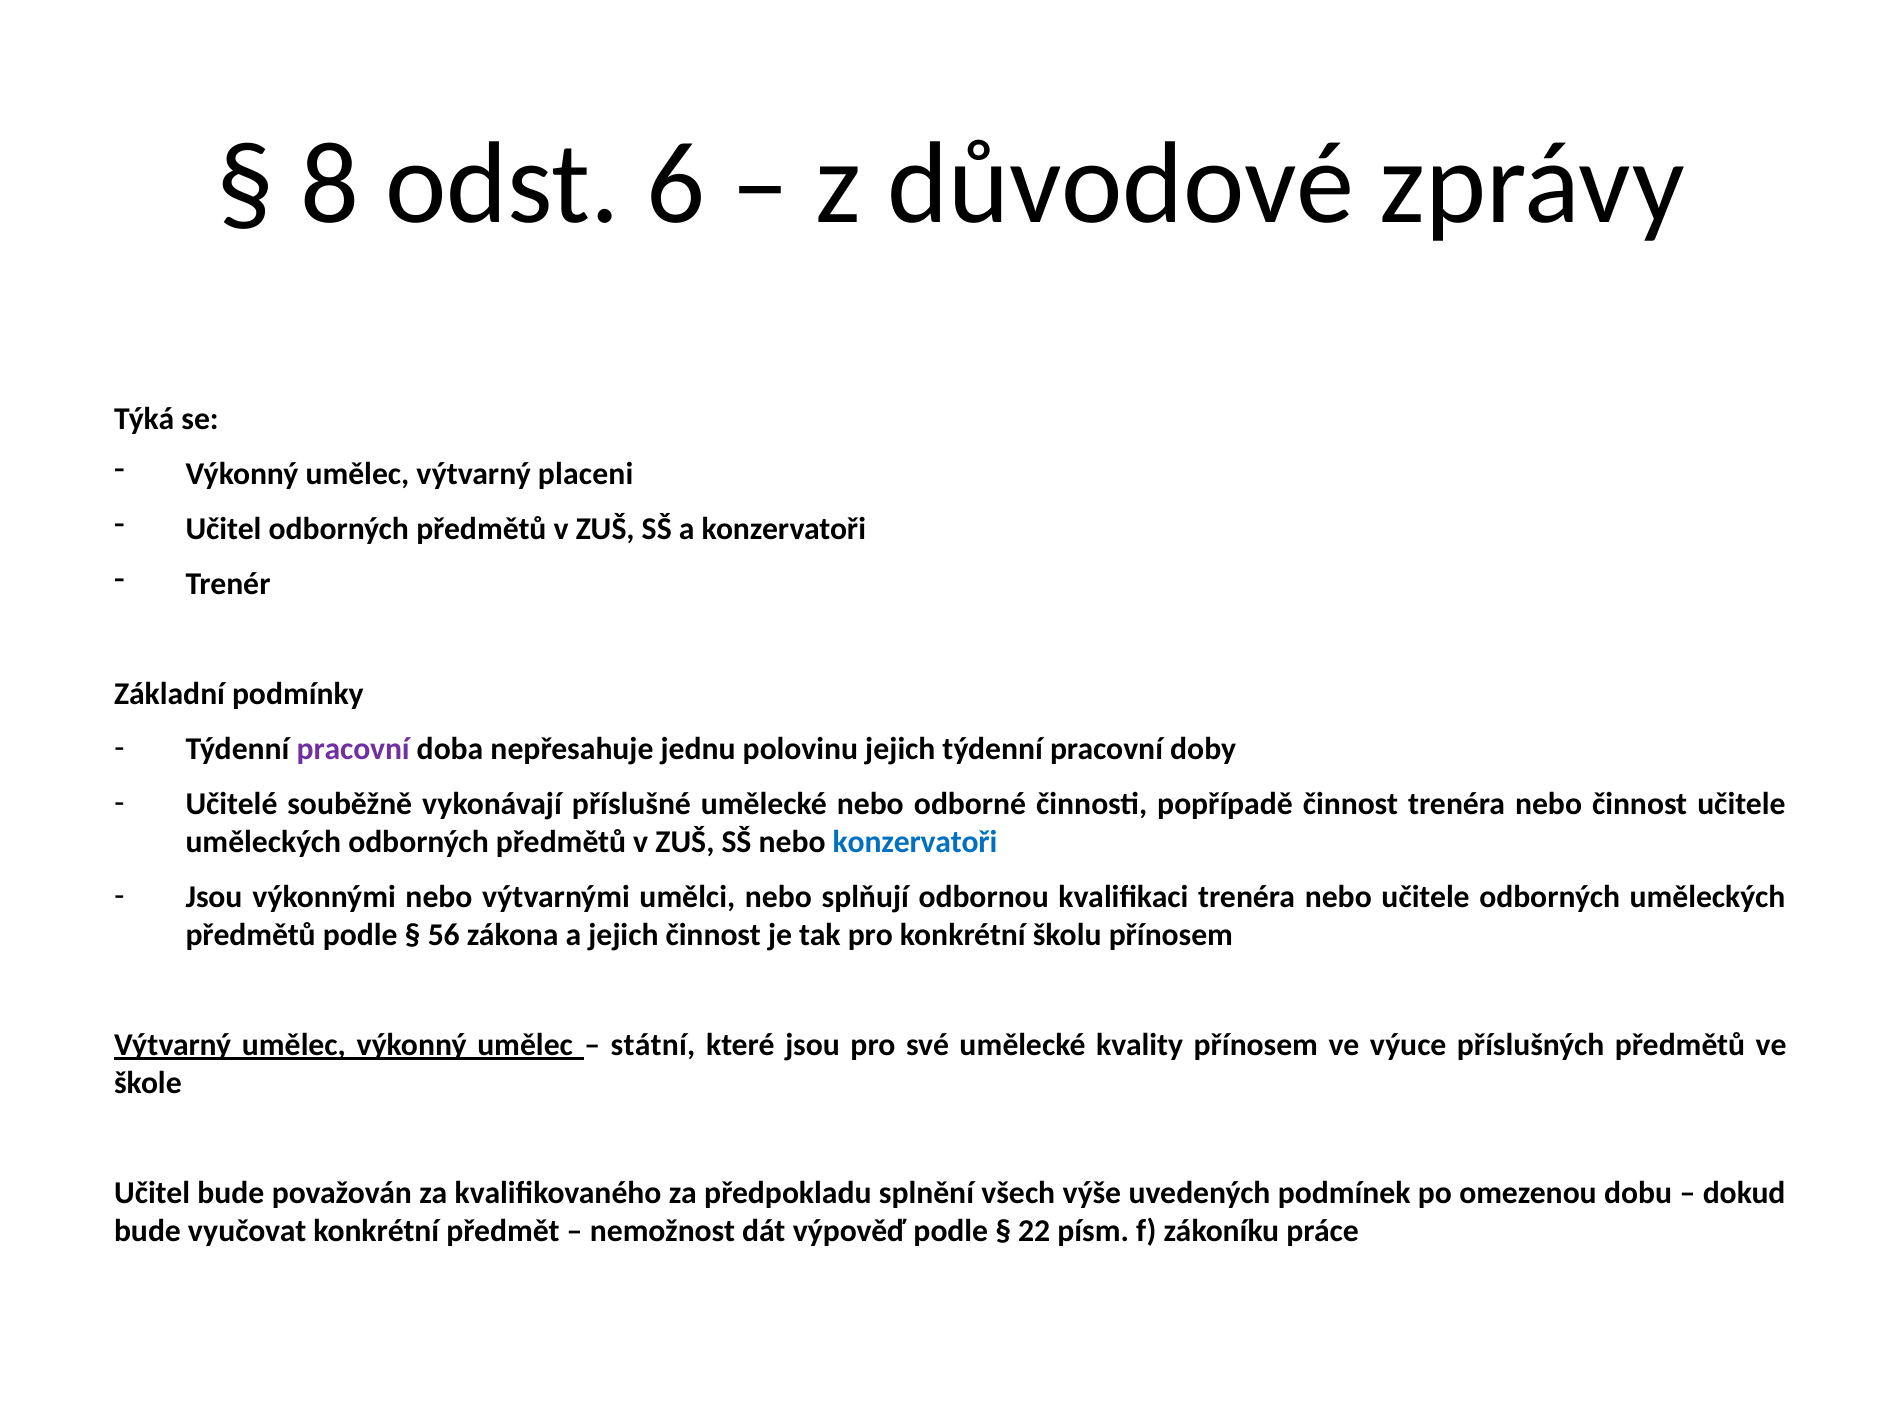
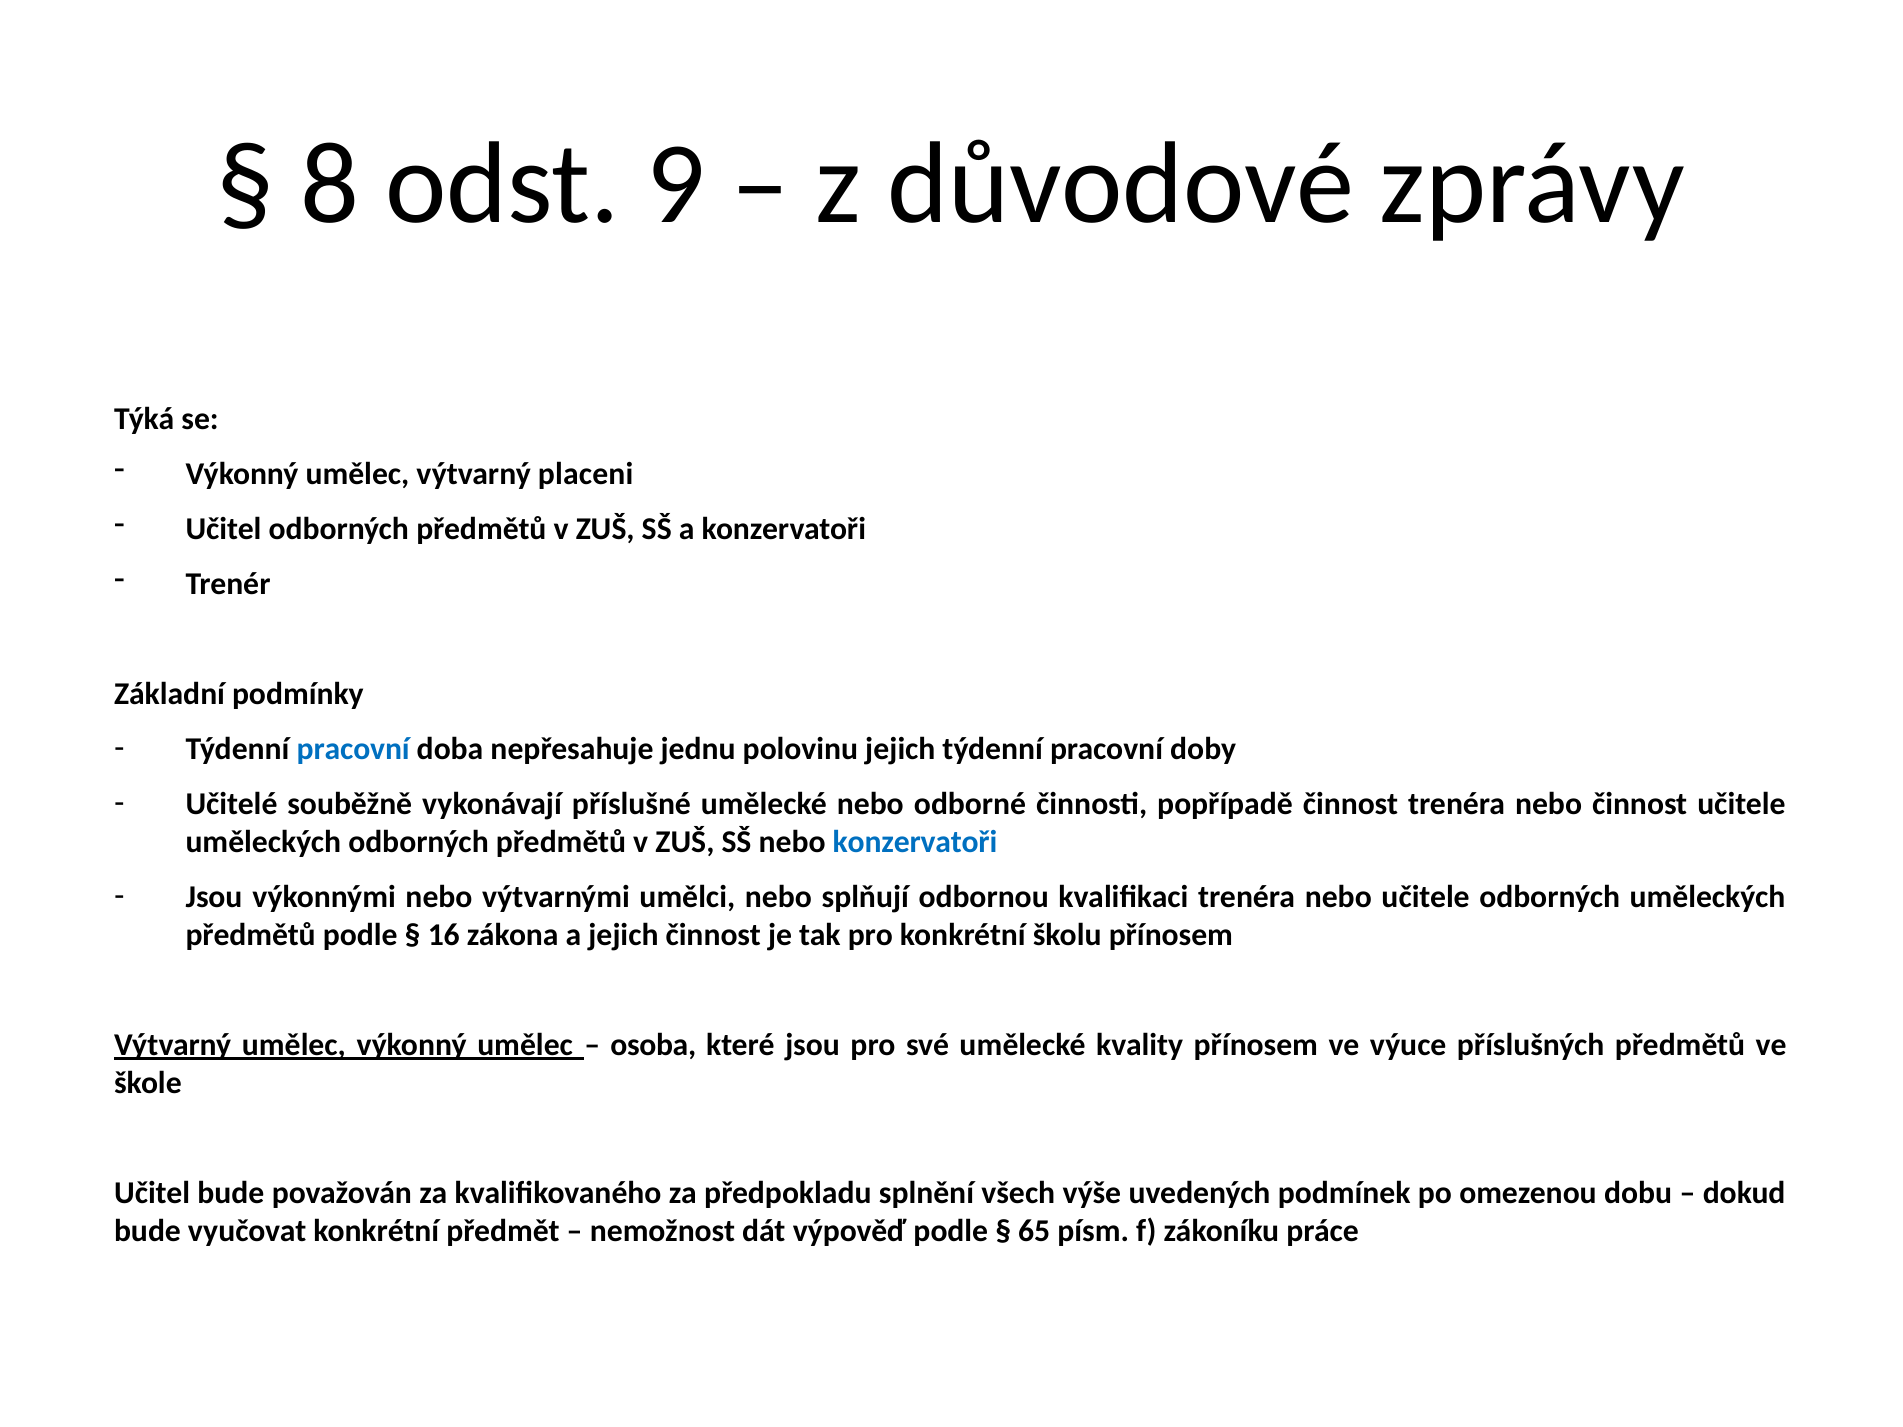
6: 6 -> 9
pracovní at (353, 749) colour: purple -> blue
56: 56 -> 16
státní: státní -> osoba
22: 22 -> 65
